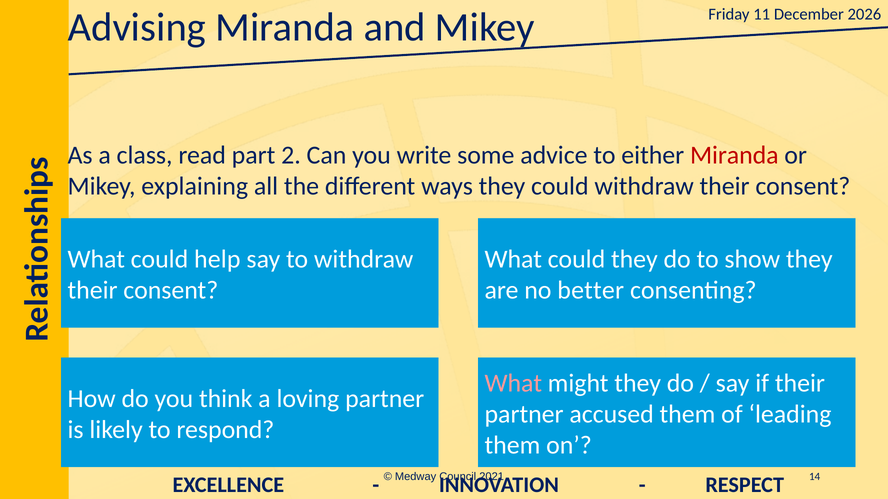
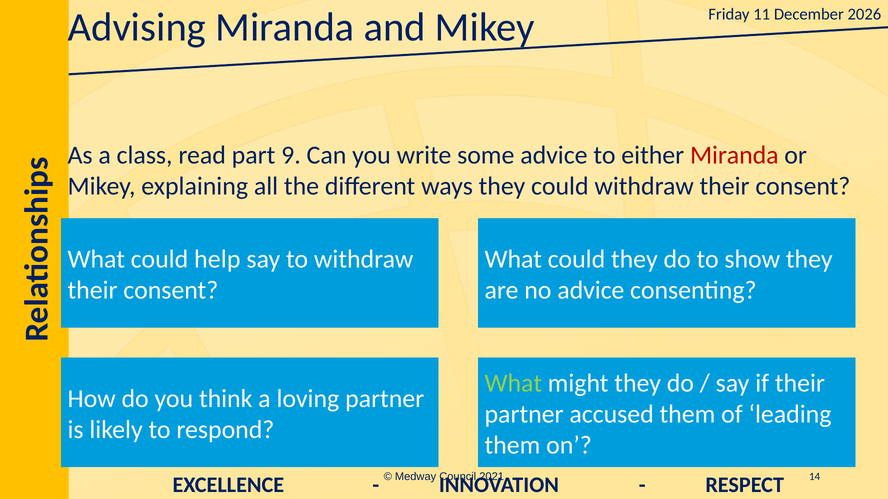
2: 2 -> 9
no better: better -> advice
What at (513, 383) colour: pink -> light green
